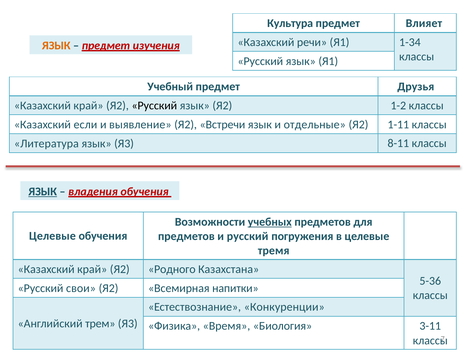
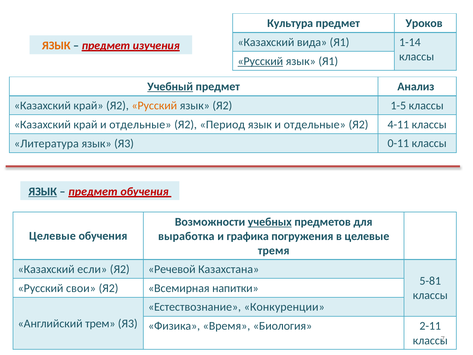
Влияет: Влияет -> Уроков
речи: речи -> вида
1-34: 1-34 -> 1-14
Русский at (260, 61) underline: none -> present
Учебный underline: none -> present
Друзья: Друзья -> Анализ
Русский at (154, 105) colour: black -> orange
1-2: 1-2 -> 1-5
если at (85, 124): если -> край
выявление at (140, 124): выявление -> отдельные
Встречи: Встречи -> Период
1-11: 1-11 -> 4-11
8-11: 8-11 -> 0-11
владения at (93, 191): владения -> предмет
предметов at (186, 236): предметов -> выработка
и русский: русский -> графика
край at (92, 269): край -> если
Родного: Родного -> Речевой
5-36: 5-36 -> 5-81
3-11: 3-11 -> 2-11
